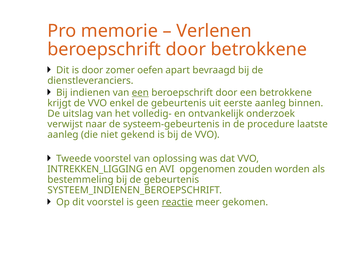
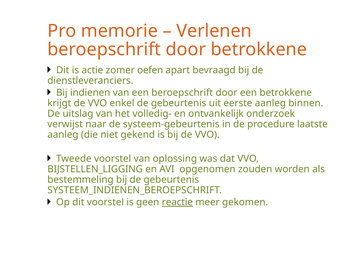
is door: door -> actie
een at (140, 93) underline: present -> none
INTREKKEN_LIGGING: INTREKKEN_LIGGING -> BIJSTELLEN_LIGGING
